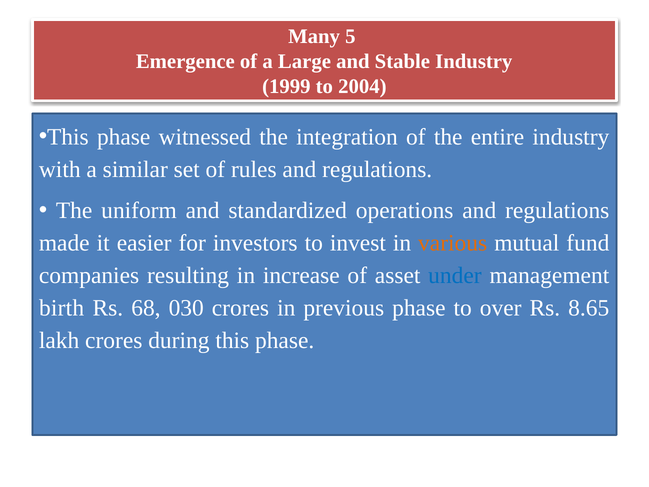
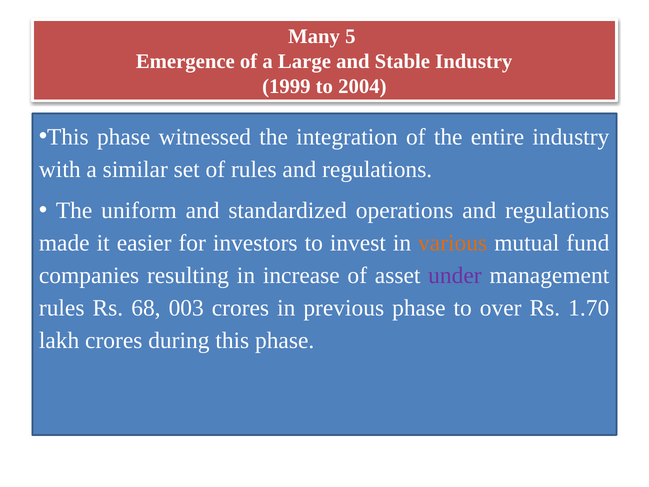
under colour: blue -> purple
birth at (62, 308): birth -> rules
030: 030 -> 003
8.65: 8.65 -> 1.70
